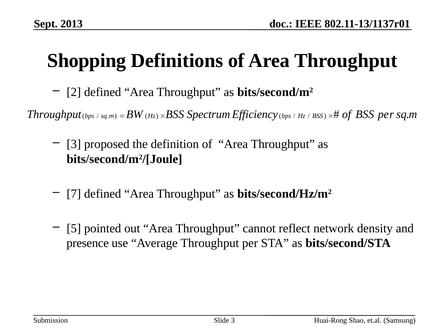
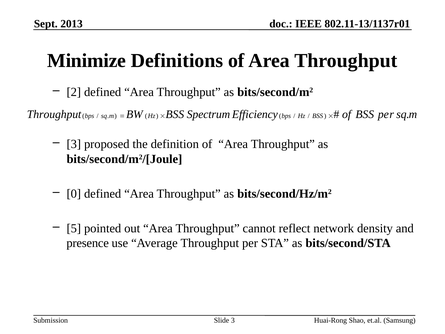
Shopping: Shopping -> Minimize
7: 7 -> 0
